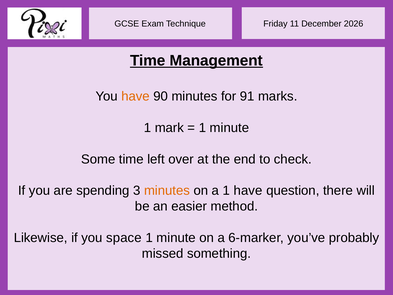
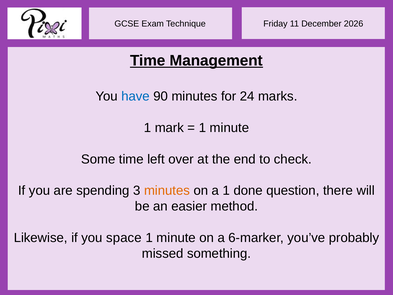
have at (135, 96) colour: orange -> blue
91: 91 -> 24
1 have: have -> done
